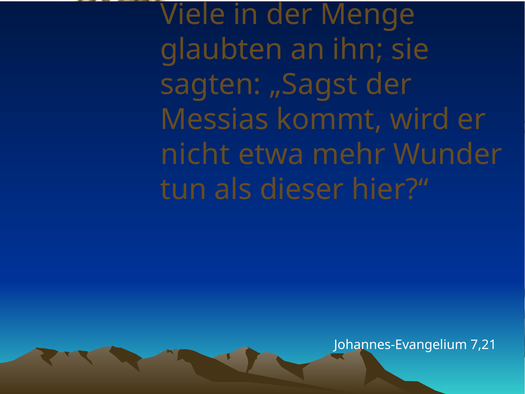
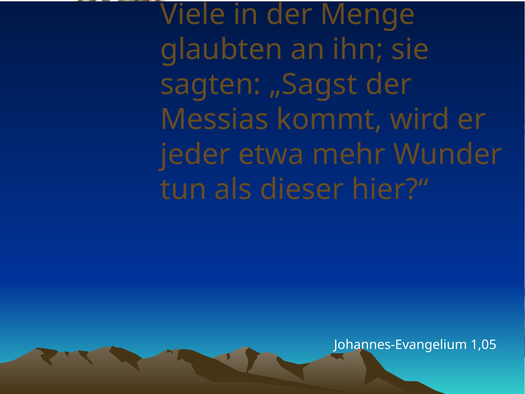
nicht: nicht -> jeder
7,21: 7,21 -> 1,05
